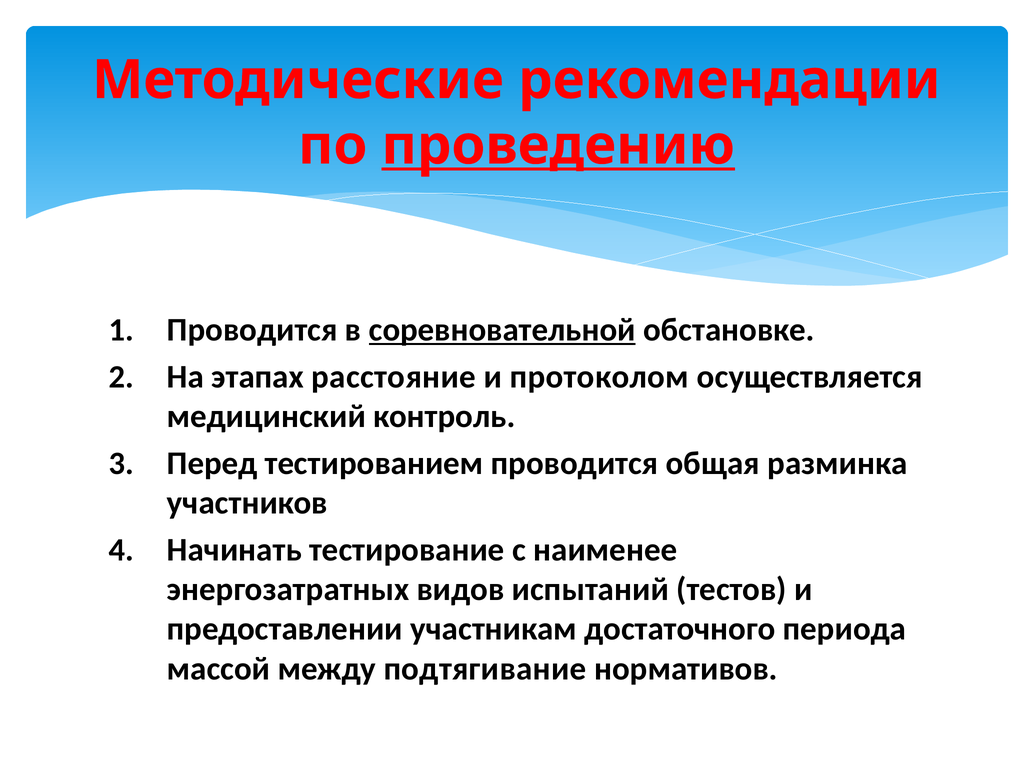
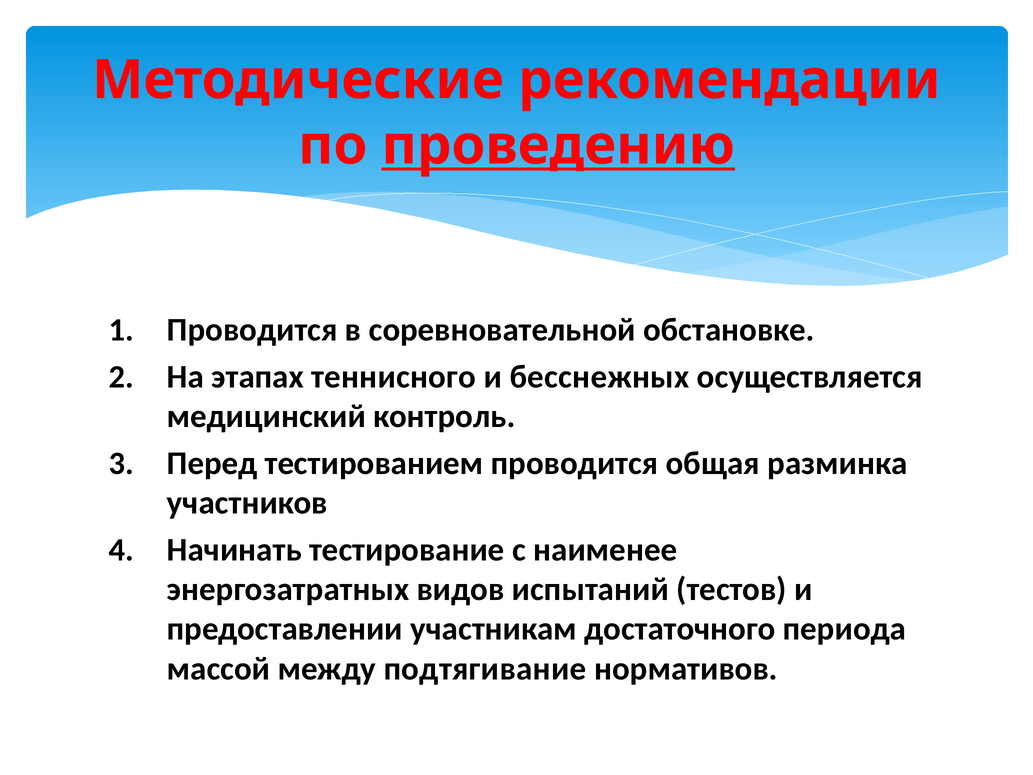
соревновательной underline: present -> none
расстояние: расстояние -> теннисного
протоколом: протоколом -> бесснежных
